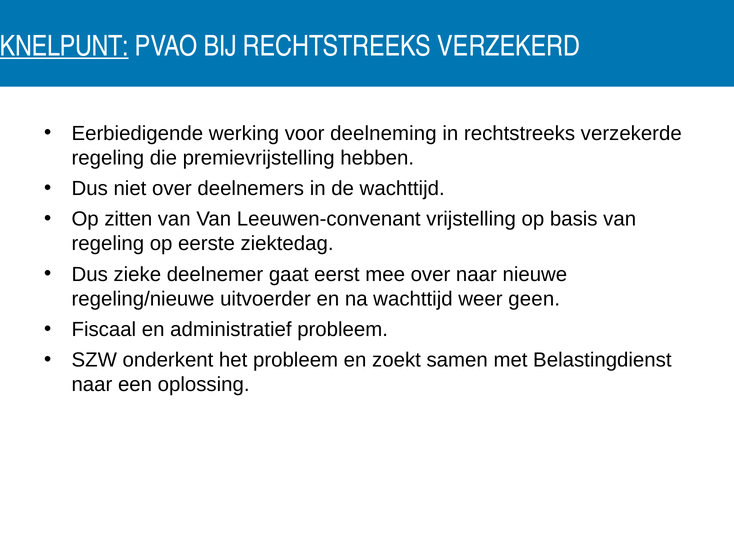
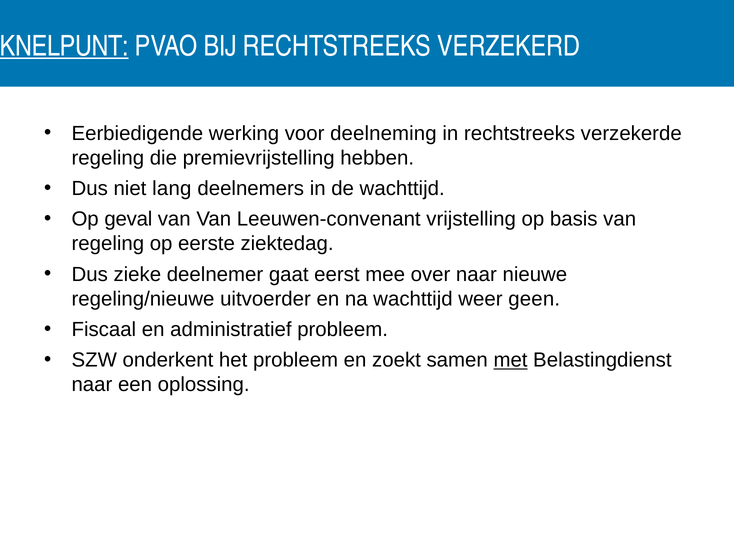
niet over: over -> lang
zitten: zitten -> geval
met underline: none -> present
